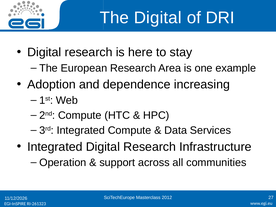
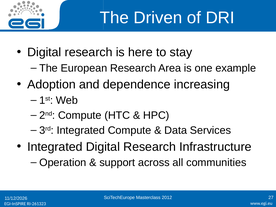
The Digital: Digital -> Driven
